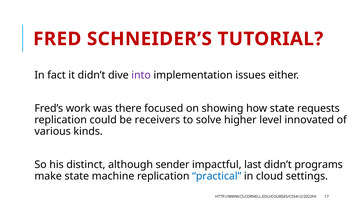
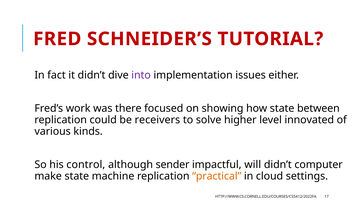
requests: requests -> between
distinct: distinct -> control
last: last -> will
programs: programs -> computer
practical colour: blue -> orange
